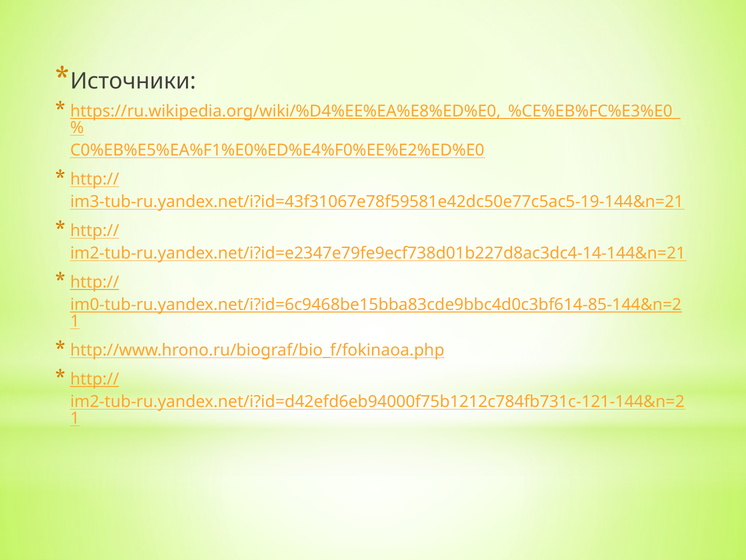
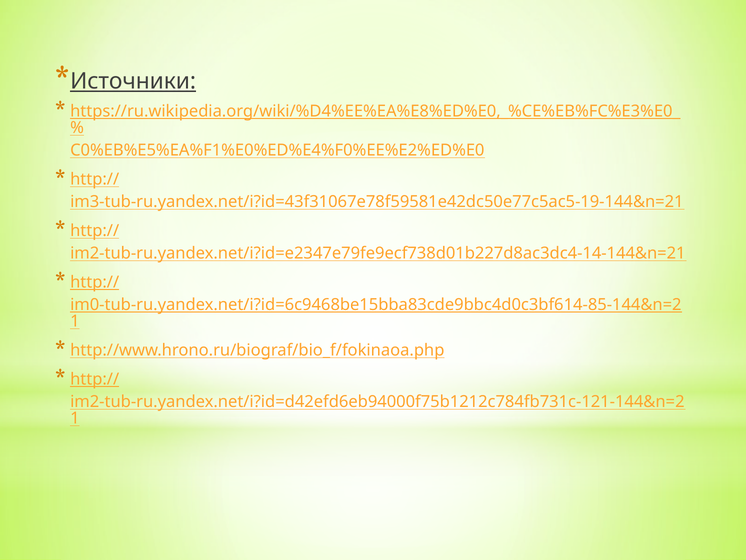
Источники underline: none -> present
